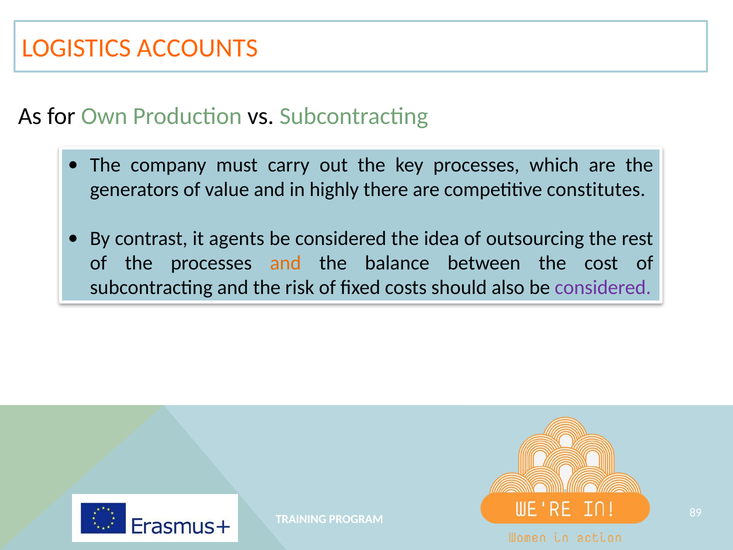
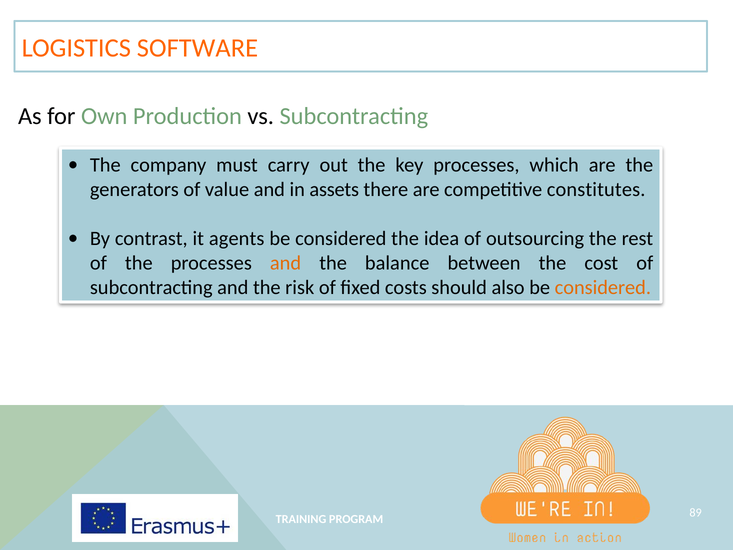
ACCOUNTS: ACCOUNTS -> SOFTWARE
highly: highly -> assets
considered at (603, 287) colour: purple -> orange
